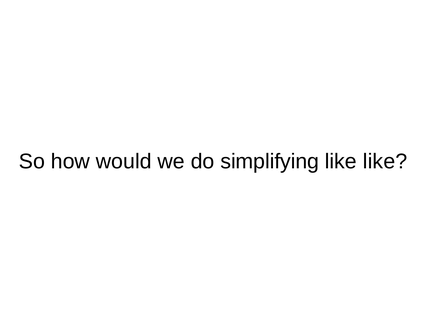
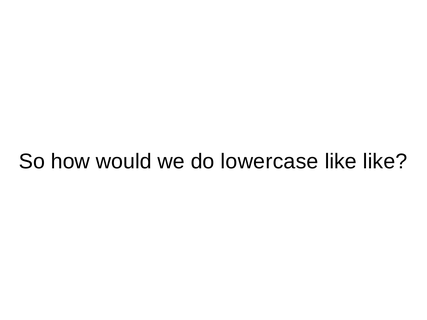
simplifying: simplifying -> lowercase
